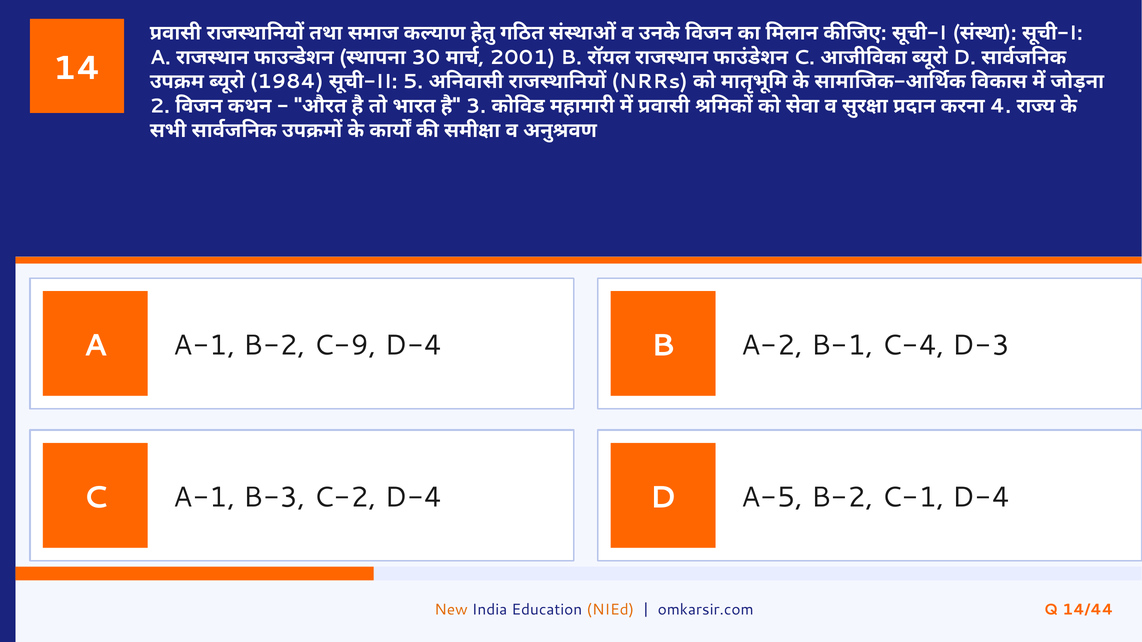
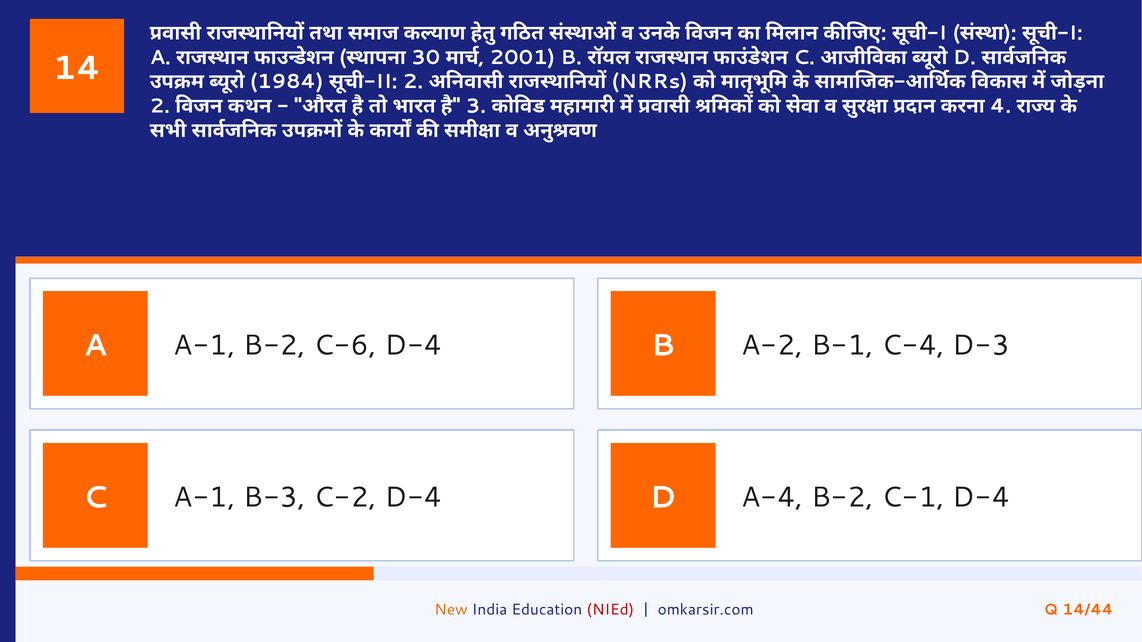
5 at (413, 82): 5 -> 2
C-9: C-9 -> C-6
A-5: A-5 -> A-4
NIEd colour: orange -> red
